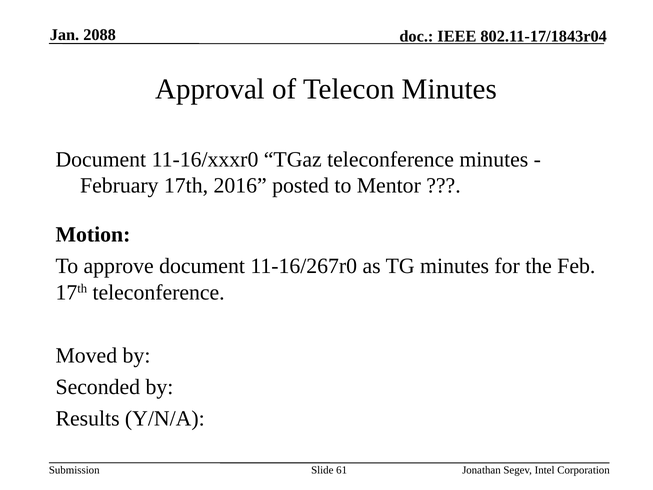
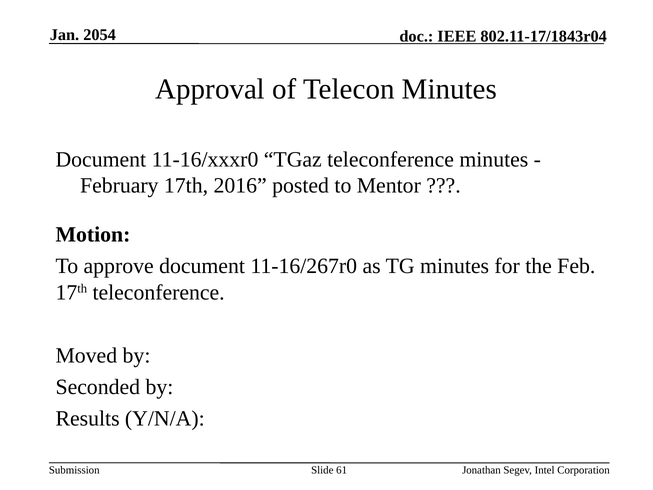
2088: 2088 -> 2054
